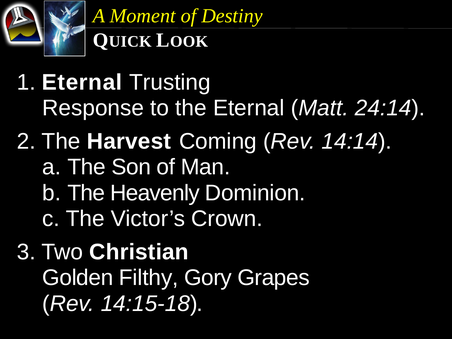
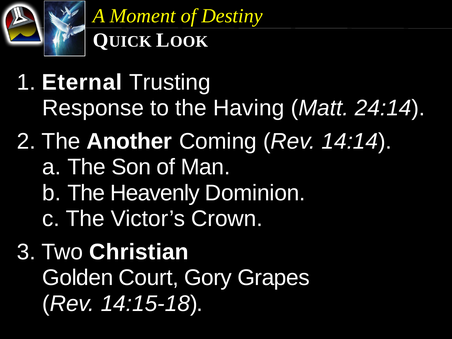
the Eternal: Eternal -> Having
Harvest: Harvest -> Another
Filthy: Filthy -> Court
